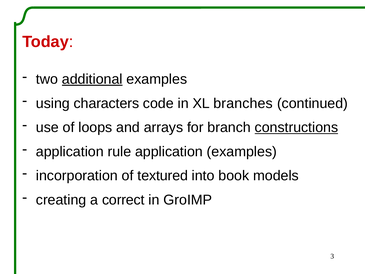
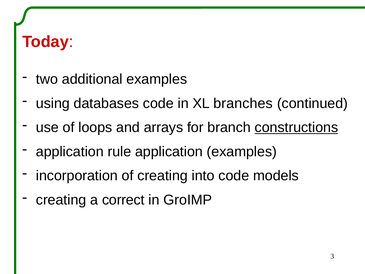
additional underline: present -> none
characters: characters -> databases
of textured: textured -> creating
into book: book -> code
